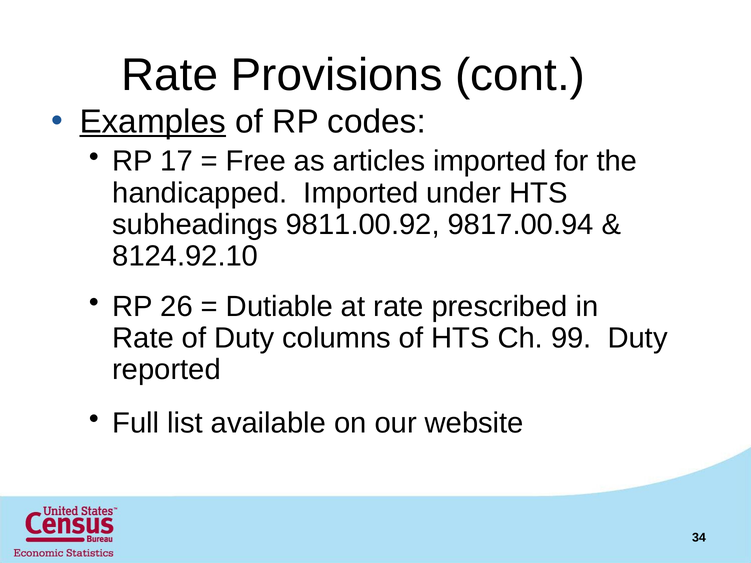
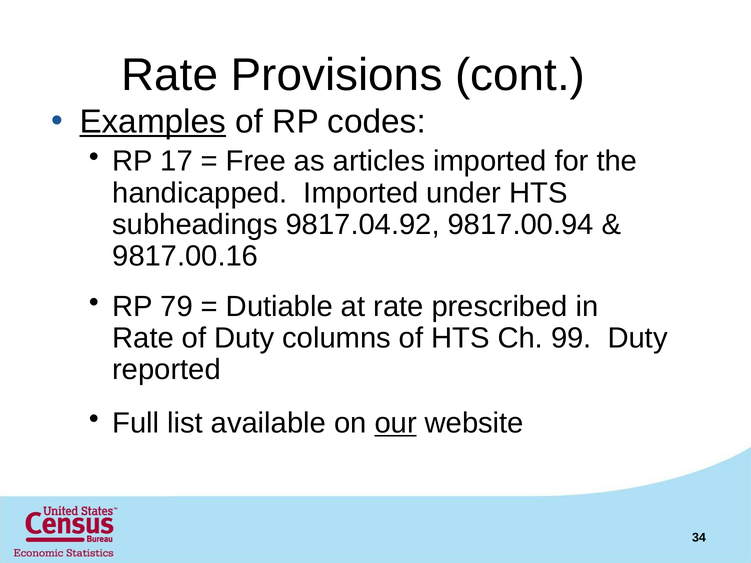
9811.00.92: 9811.00.92 -> 9817.04.92
8124.92.10: 8124.92.10 -> 9817.00.16
26: 26 -> 79
our underline: none -> present
